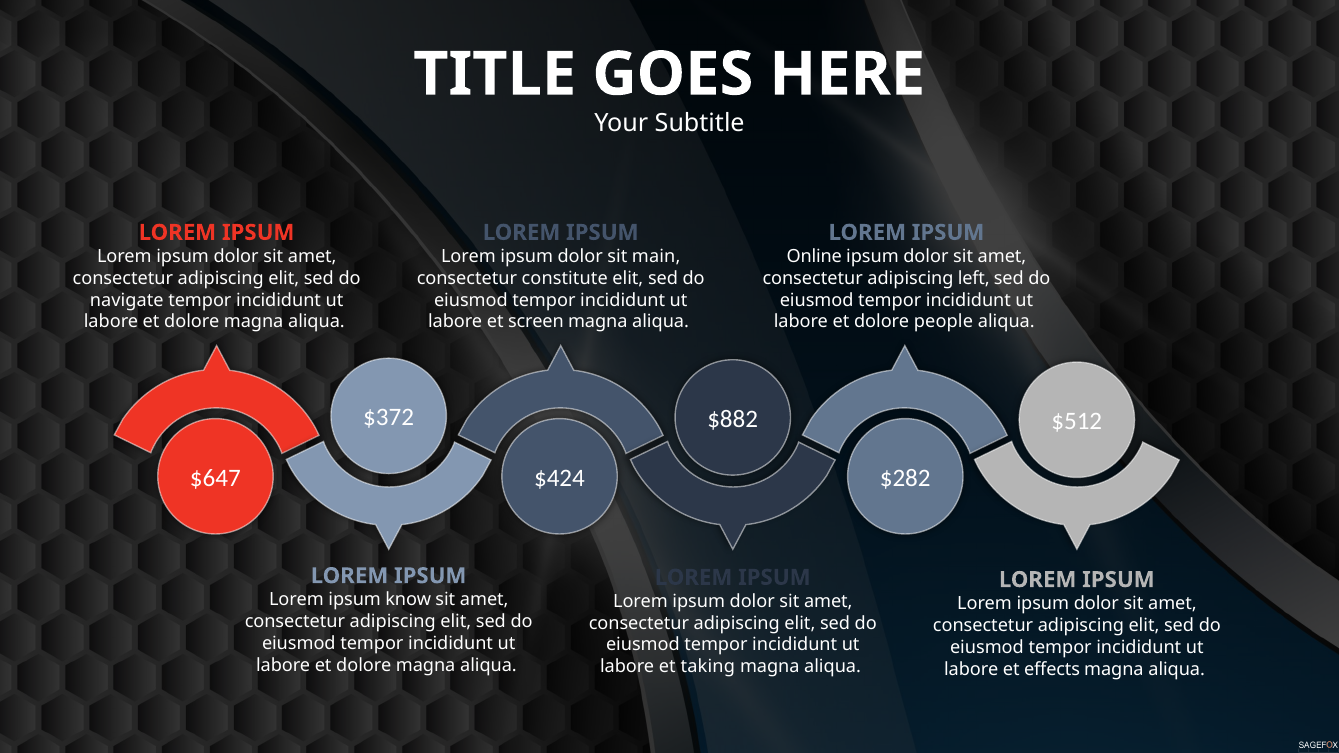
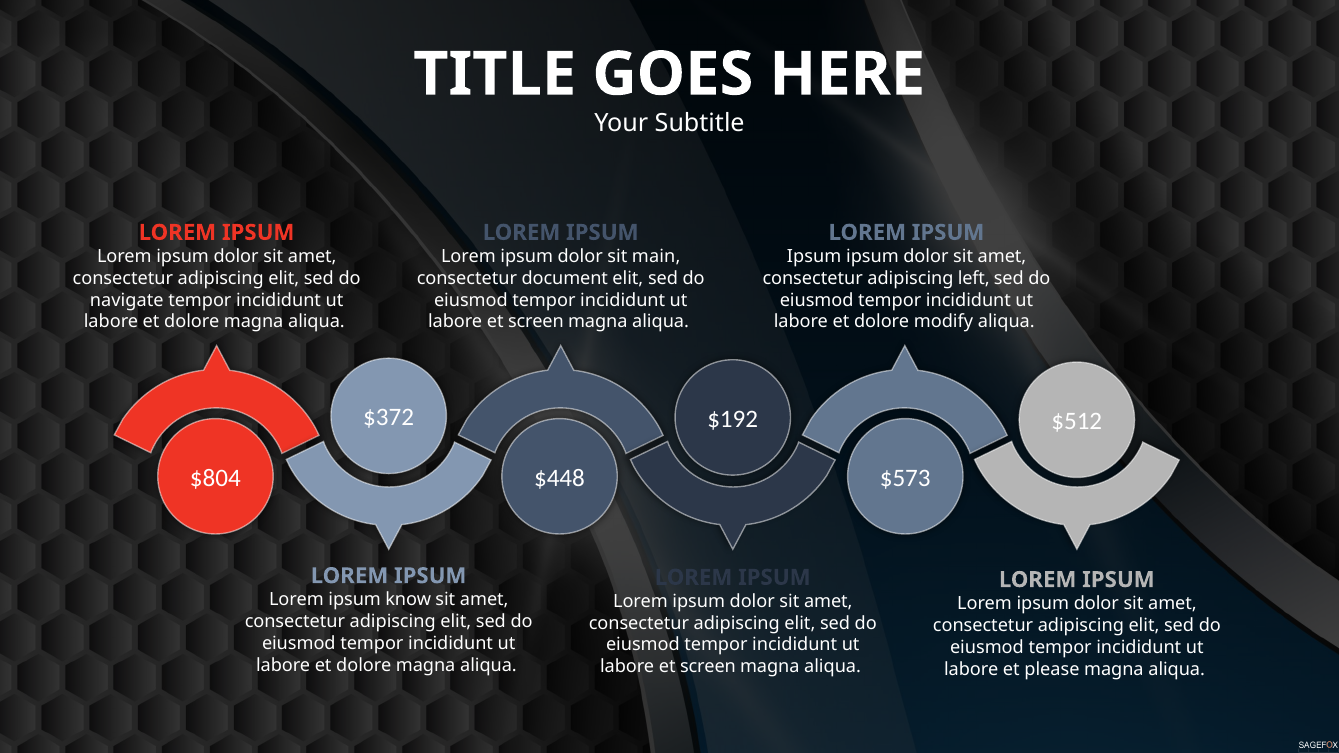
Online at (814, 257): Online -> Ipsum
constitute: constitute -> document
people: people -> modify
$882: $882 -> $192
$647: $647 -> $804
$424: $424 -> $448
$282: $282 -> $573
taking at (708, 667): taking -> screen
effects: effects -> please
